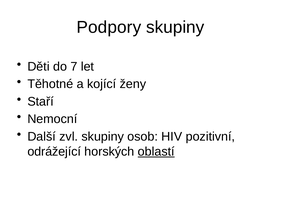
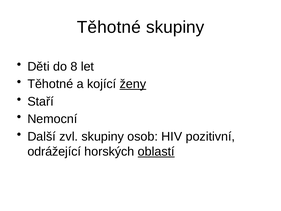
Podpory at (109, 27): Podpory -> Těhotné
7: 7 -> 8
ženy underline: none -> present
